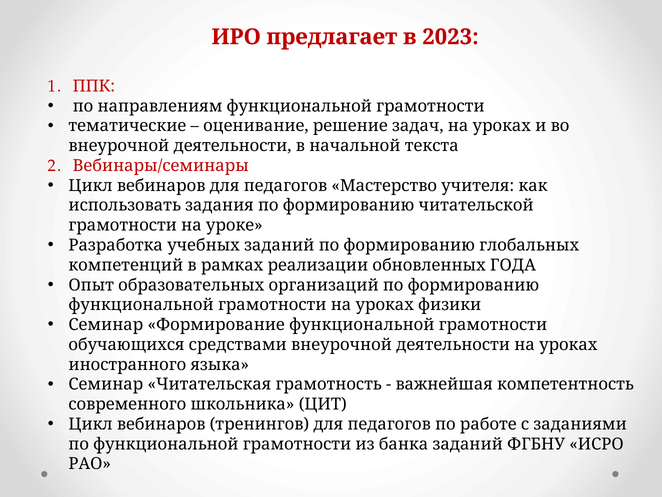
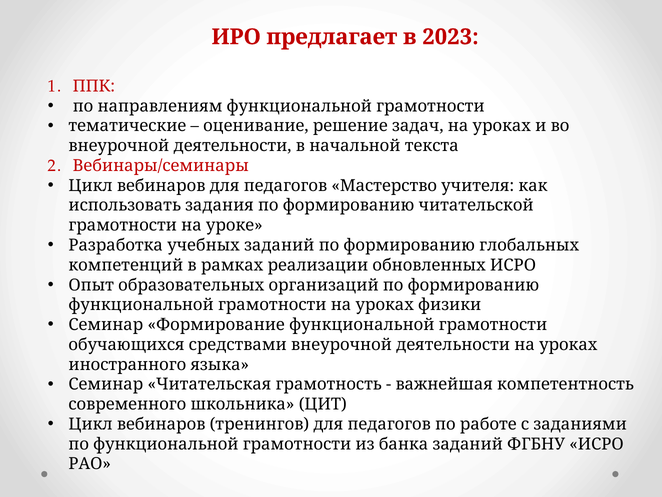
обновленных ГОДА: ГОДА -> ИСРО
